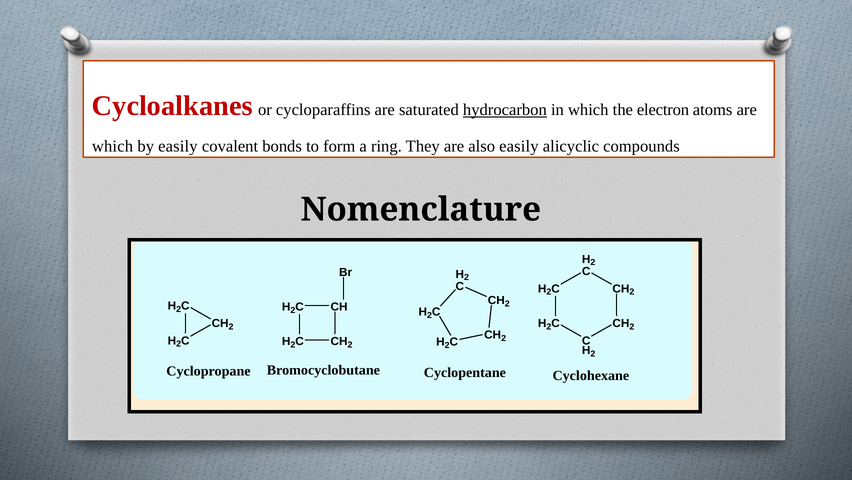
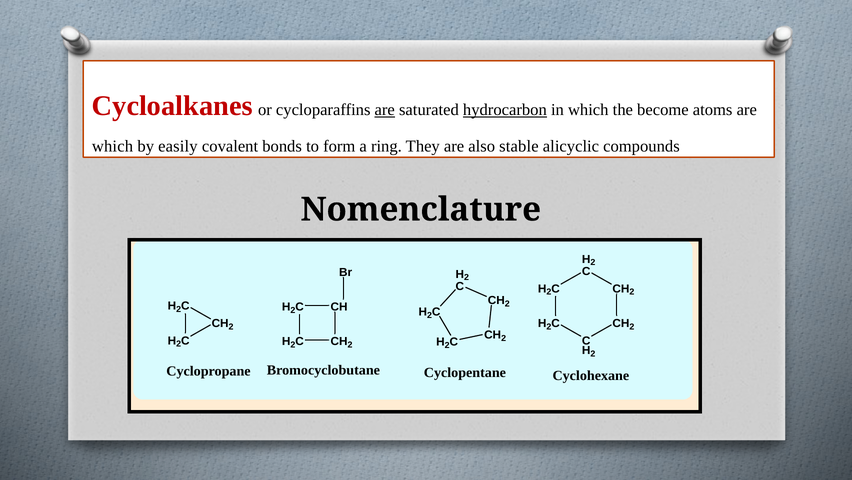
are at (385, 110) underline: none -> present
electron: electron -> become
also easily: easily -> stable
